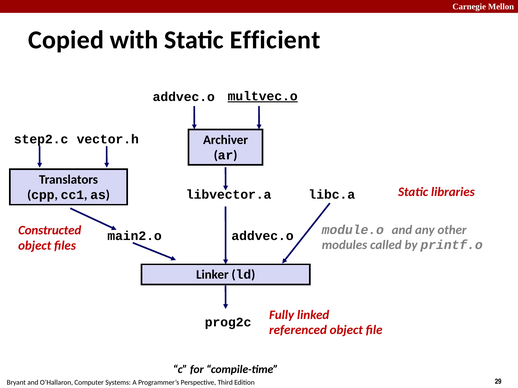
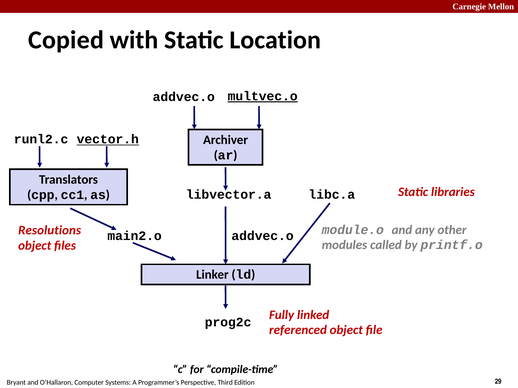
Efficient: Efficient -> Location
step2.c: step2.c -> runl2.c
vector.h underline: none -> present
Constructed: Constructed -> Resolutions
